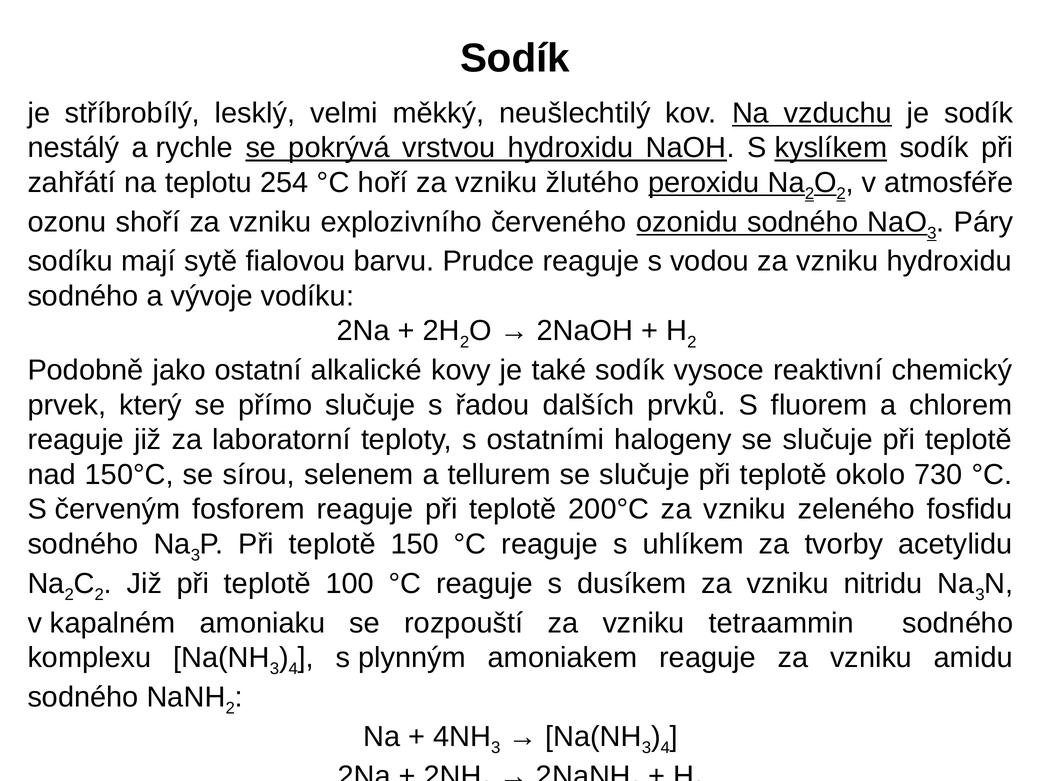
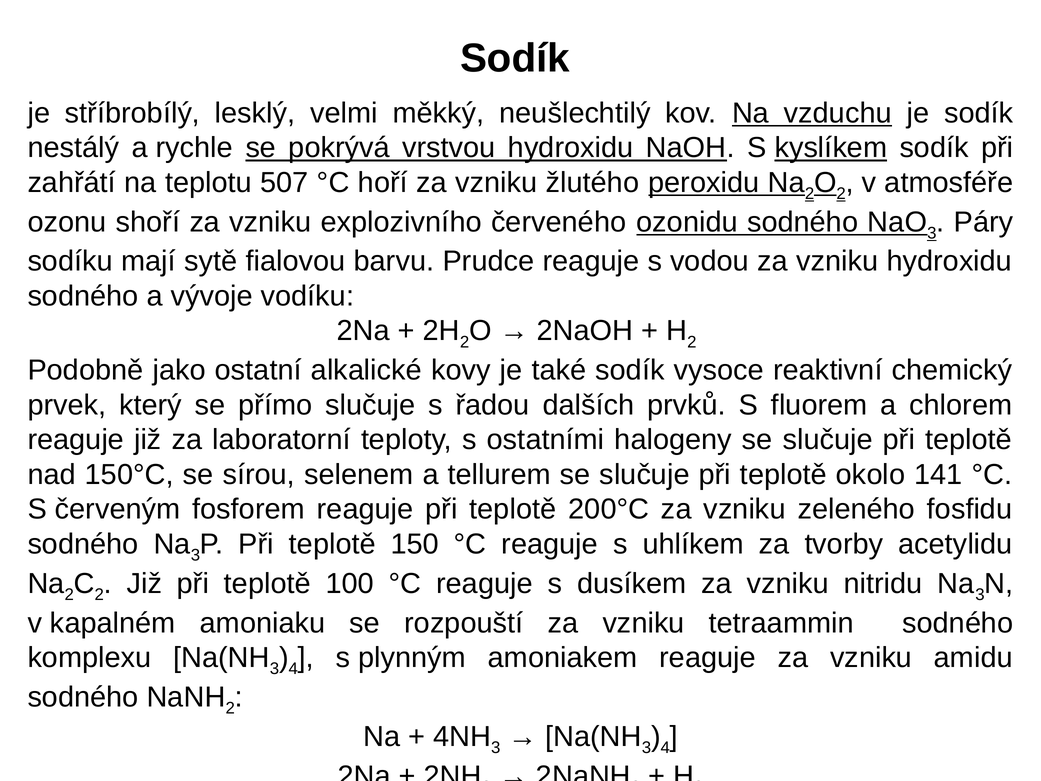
254: 254 -> 507
730: 730 -> 141
